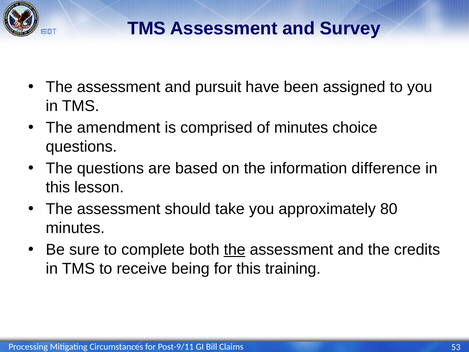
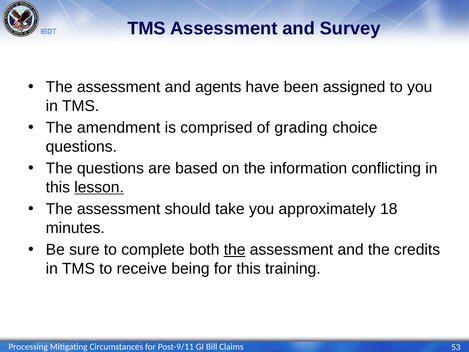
pursuit: pursuit -> agents
of minutes: minutes -> grading
difference: difference -> conflicting
lesson underline: none -> present
80: 80 -> 18
